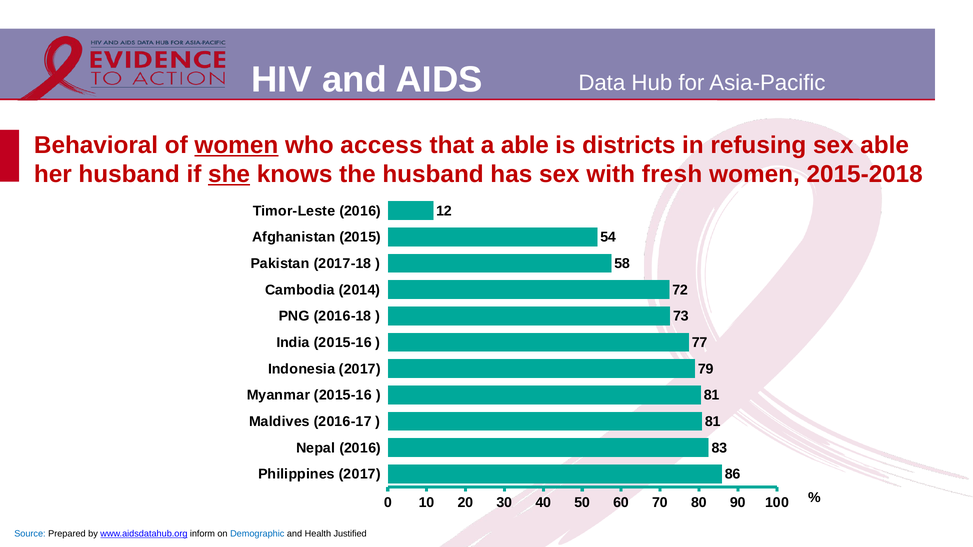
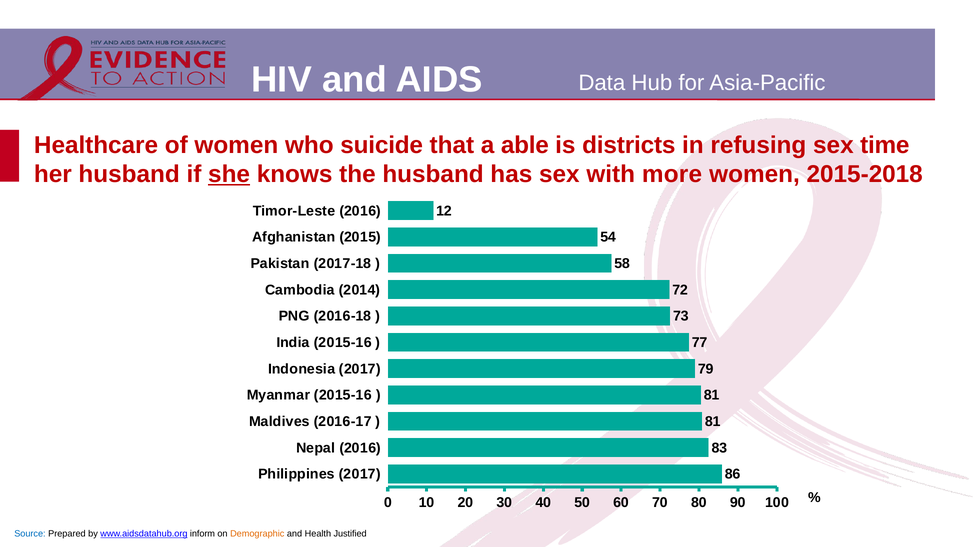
Behavioral: Behavioral -> Healthcare
women at (236, 145) underline: present -> none
access: access -> suicide
sex able: able -> time
fresh: fresh -> more
Demographic colour: blue -> orange
